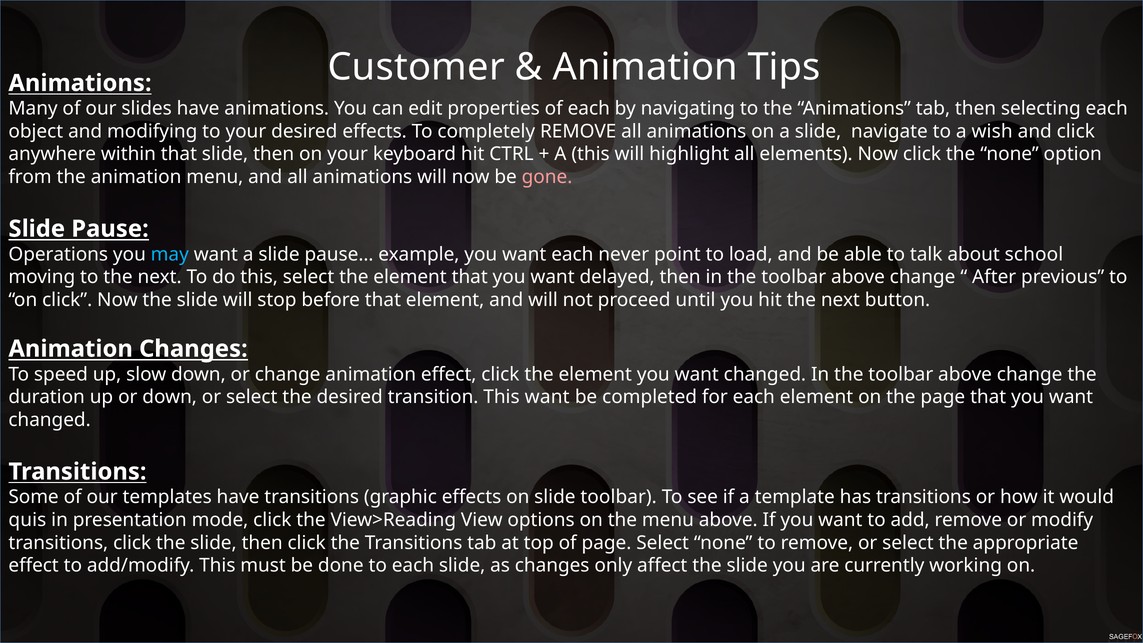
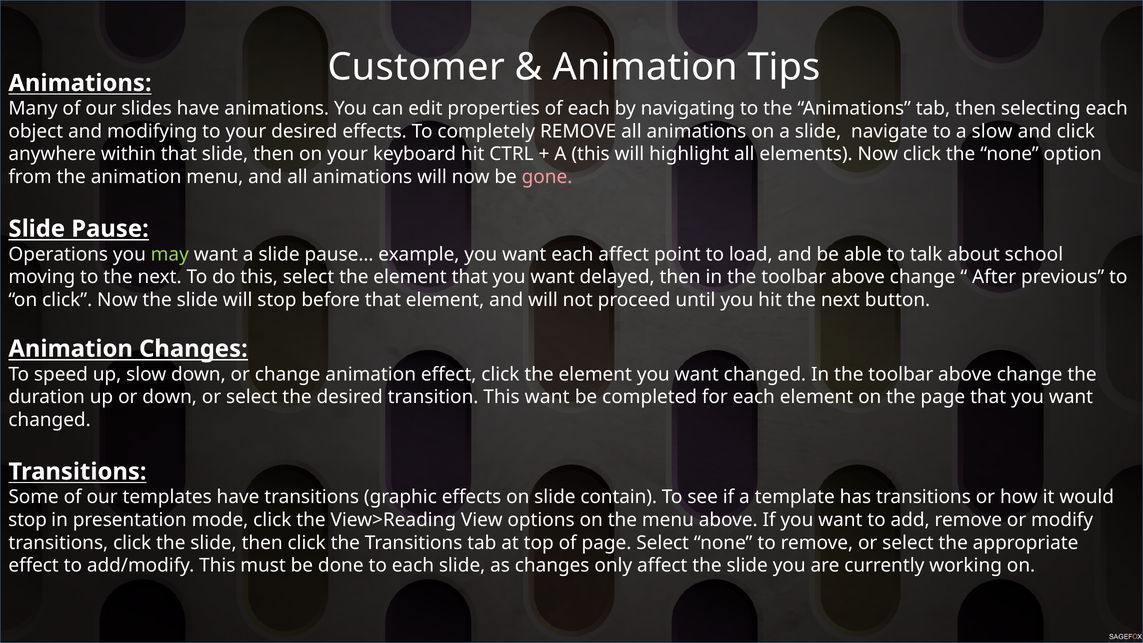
a wish: wish -> slow
may colour: light blue -> light green
each never: never -> affect
slide toolbar: toolbar -> contain
quis at (27, 520): quis -> stop
